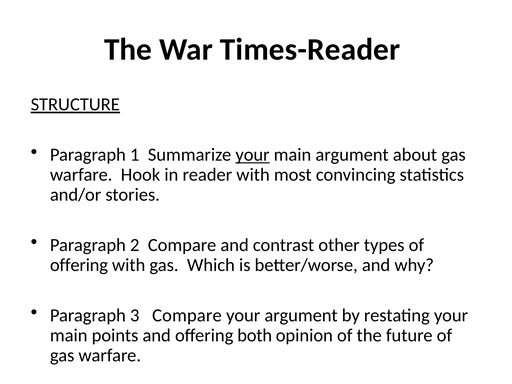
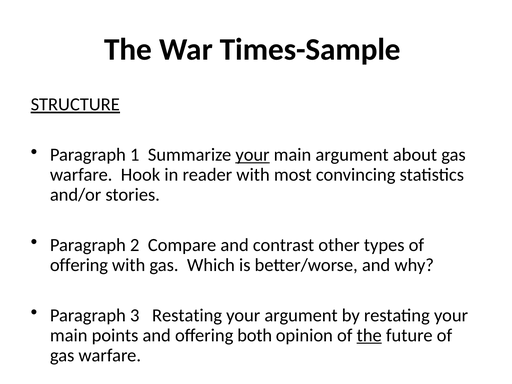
Times-Reader: Times-Reader -> Times-Sample
Compare at (187, 315): Compare -> Restating
the at (369, 335) underline: none -> present
